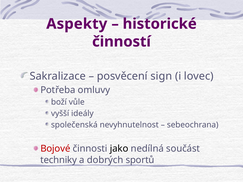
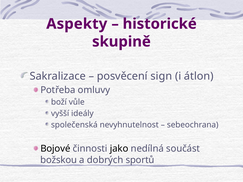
činností: činností -> skupině
lovec: lovec -> átlon
Bojové colour: red -> black
techniky: techniky -> božskou
